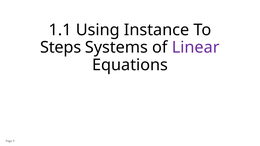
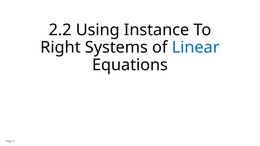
1.1: 1.1 -> 2.2
Steps: Steps -> Right
Linear colour: purple -> blue
